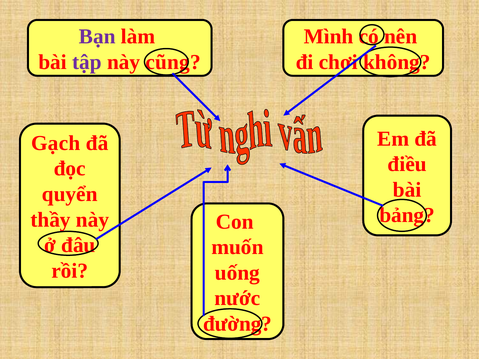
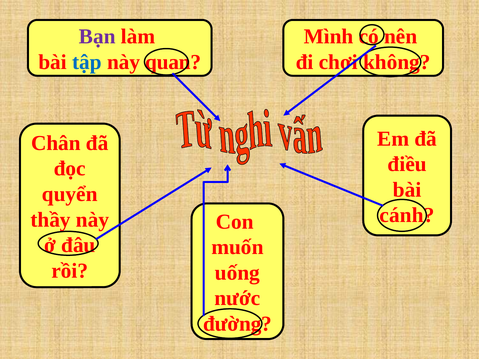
tập colour: purple -> blue
cũng: cũng -> quan
Gạch: Gạch -> Chân
bảng: bảng -> cánh
